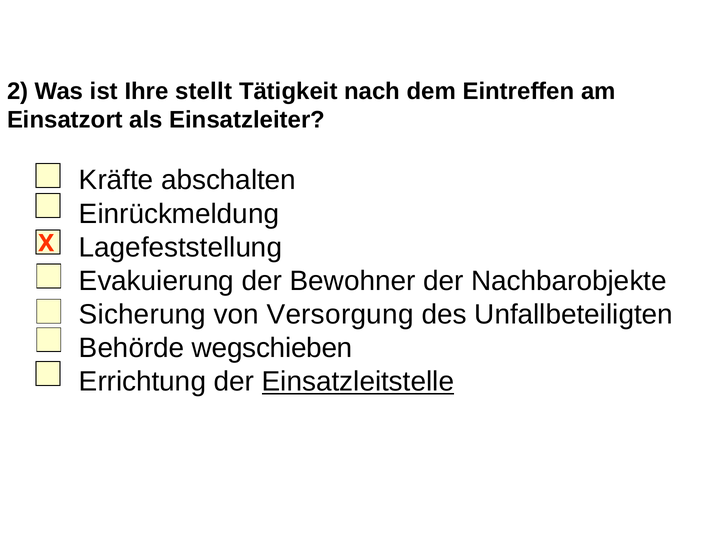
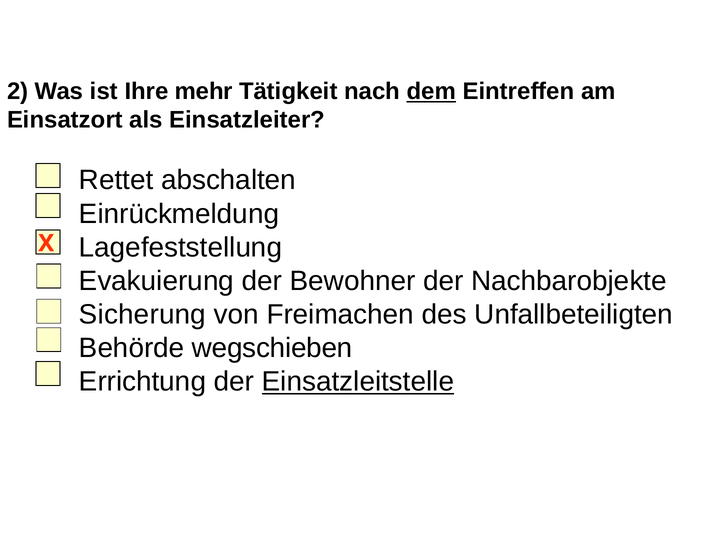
stellt: stellt -> mehr
dem underline: none -> present
Kräfte: Kräfte -> Rettet
Versorgung: Versorgung -> Freimachen
